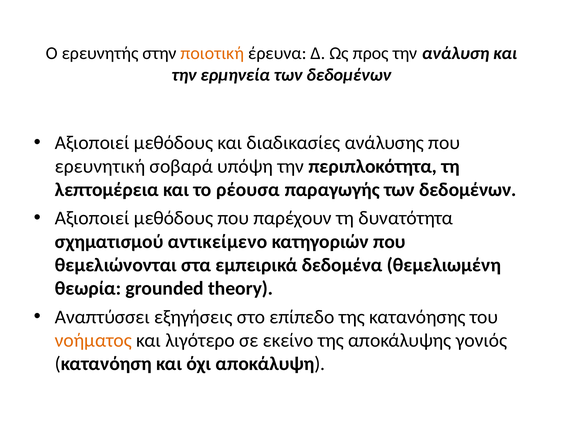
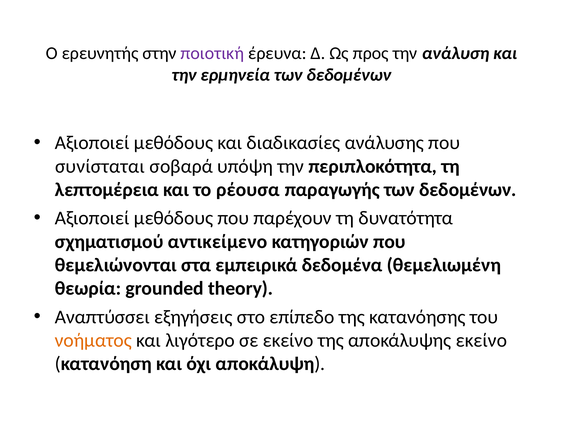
ποιοτική colour: orange -> purple
ερευνητική: ερευνητική -> συνίσταται
αποκάλυψης γονιός: γονιός -> εκείνο
